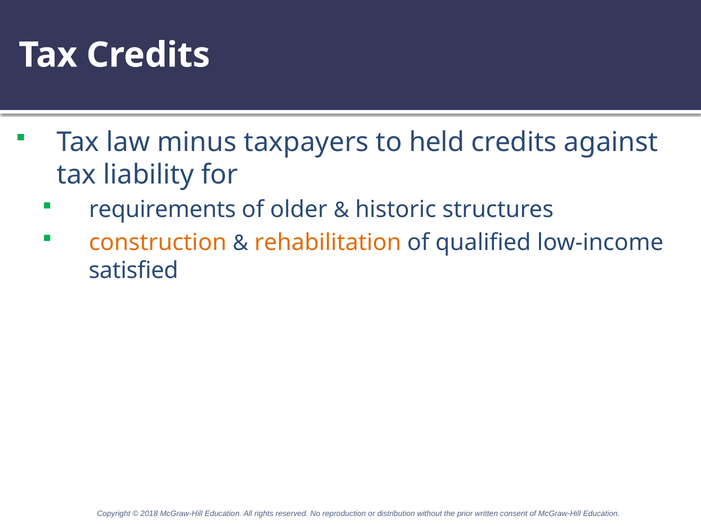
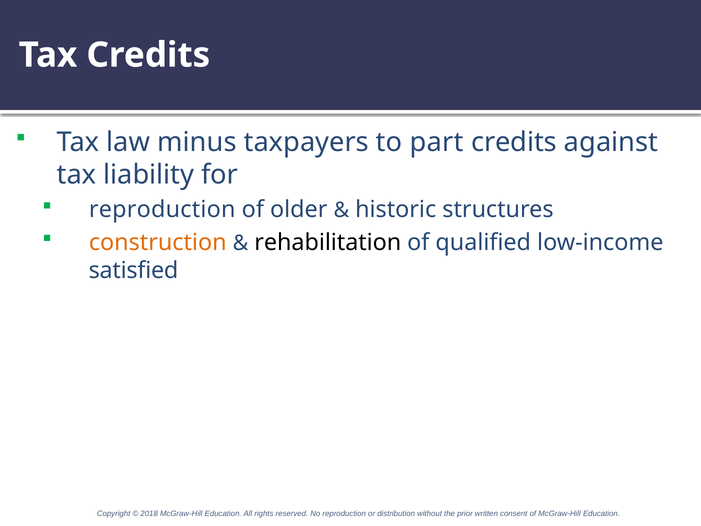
held: held -> part
requirements at (162, 210): requirements -> reproduction
rehabilitation colour: orange -> black
